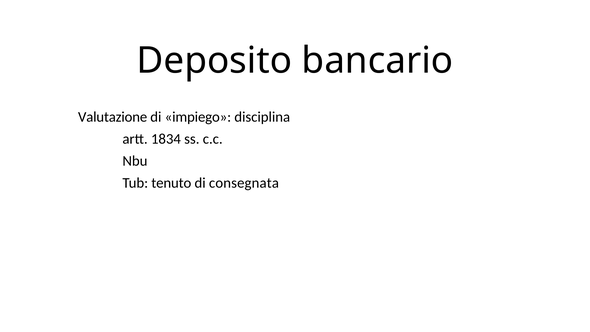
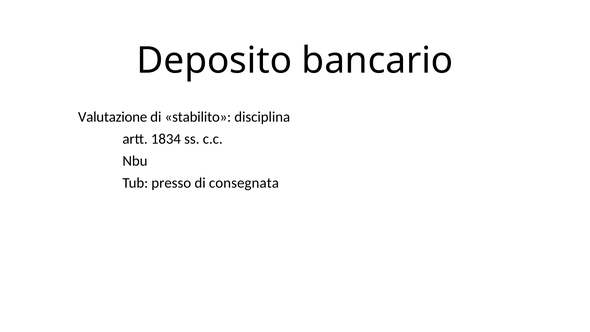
impiego: impiego -> stabilito
tenuto: tenuto -> presso
